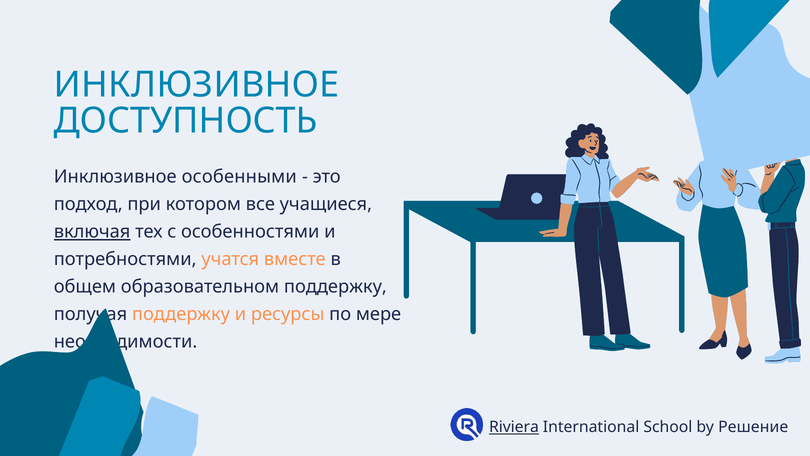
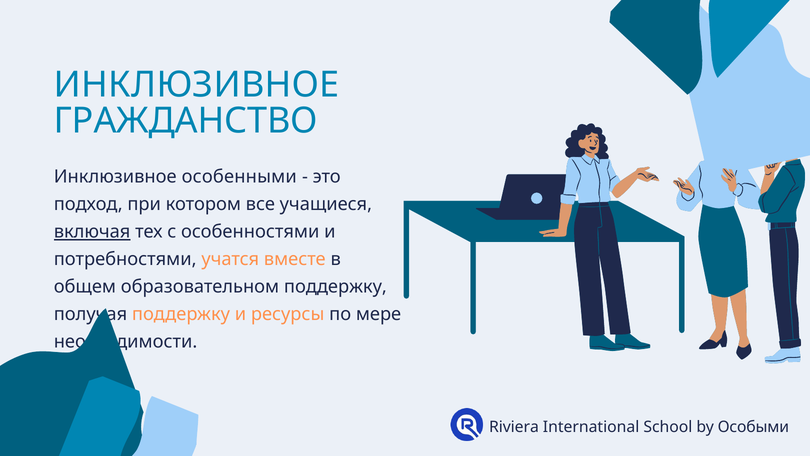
ДОСТУПНОСТЬ: ДОСТУПНОСТЬ -> ГРАЖДАНСТВО
Riviera underline: present -> none
Решение: Решение -> Особыми
